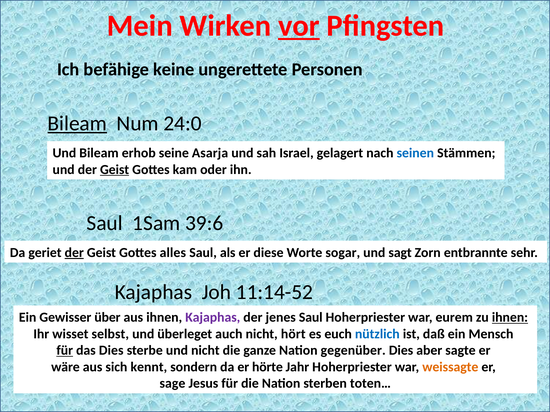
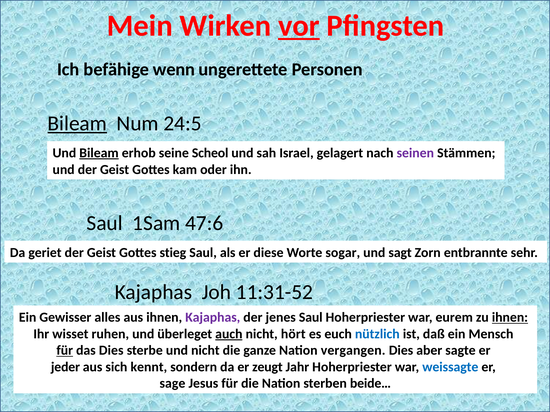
keine: keine -> wenn
24:0: 24:0 -> 24:5
Bileam at (99, 153) underline: none -> present
Asarja: Asarja -> Scheol
seinen colour: blue -> purple
Geist at (115, 170) underline: present -> none
39:6: 39:6 -> 47:6
der at (74, 253) underline: present -> none
alles: alles -> stieg
11:14-52: 11:14-52 -> 11:31-52
über: über -> alles
selbst: selbst -> ruhen
auch underline: none -> present
gegenüber: gegenüber -> vergangen
wäre: wäre -> jeder
hörte: hörte -> zeugt
weissagte colour: orange -> blue
toten…: toten… -> beide…
